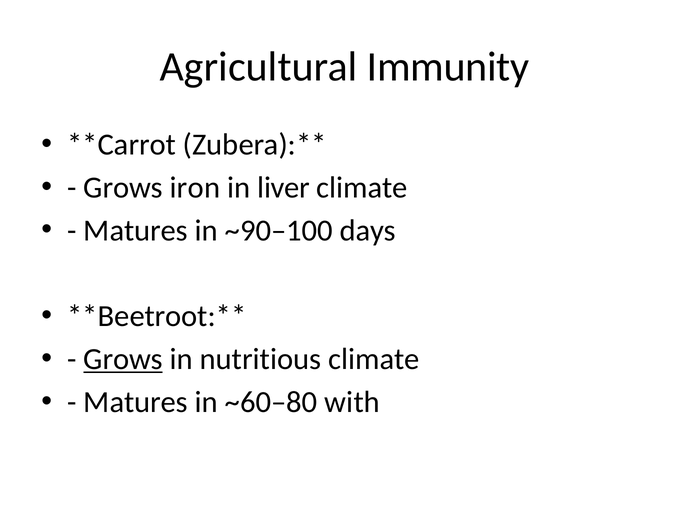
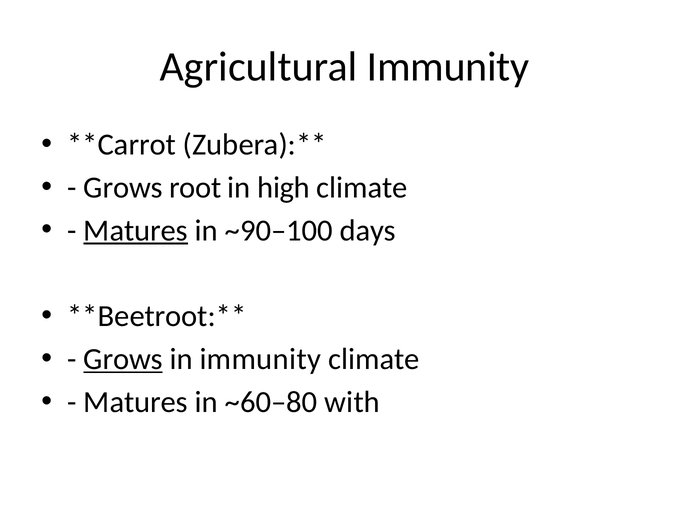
iron: iron -> root
liver: liver -> high
Matures at (136, 230) underline: none -> present
in nutritious: nutritious -> immunity
